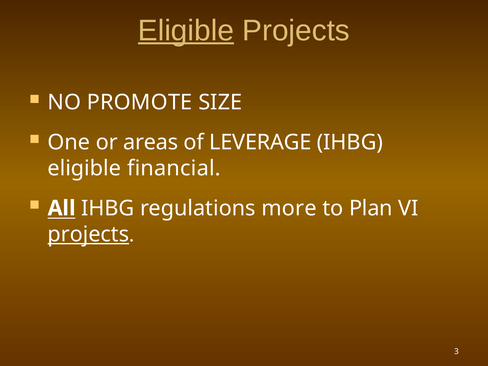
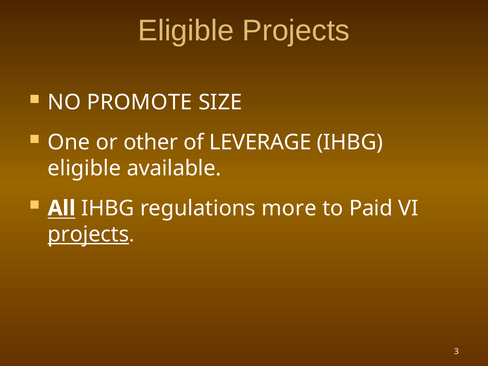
Eligible at (186, 31) underline: present -> none
areas: areas -> other
financial: financial -> available
Plan: Plan -> Paid
